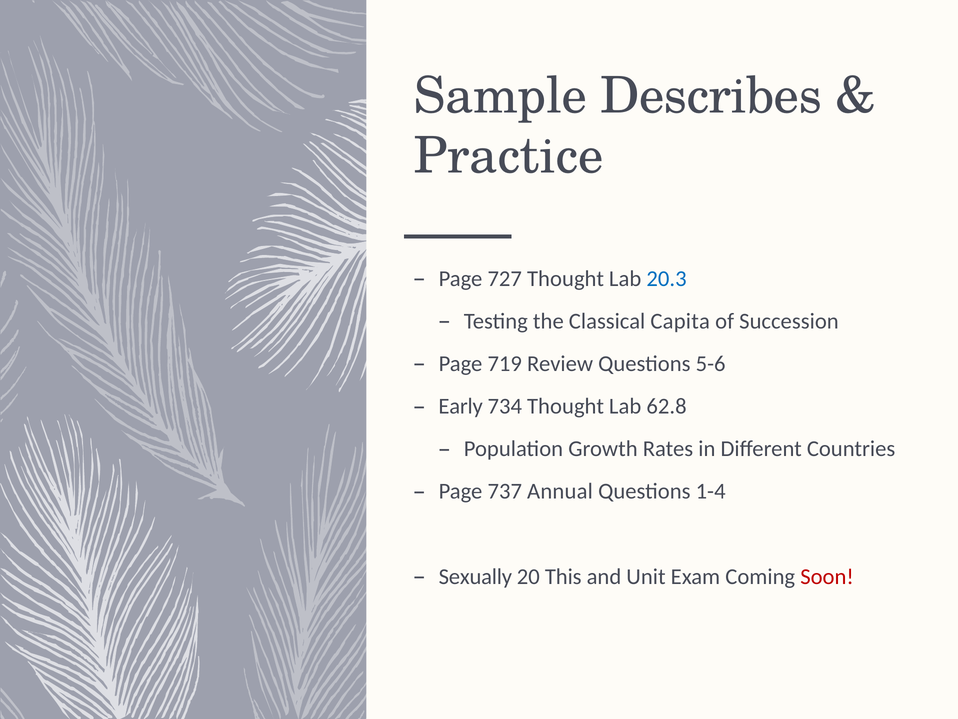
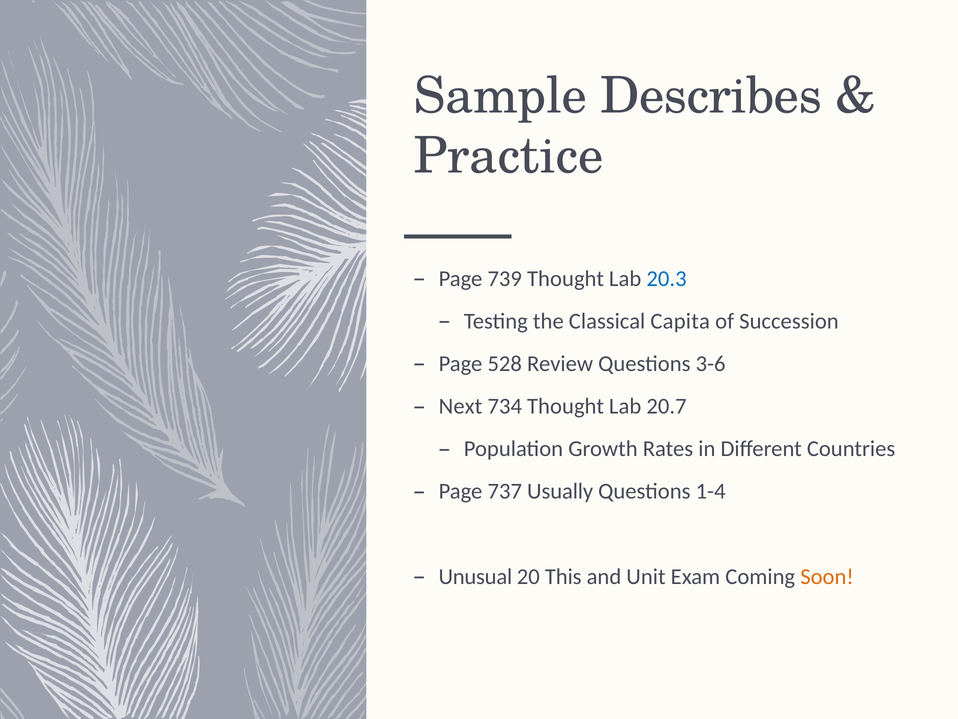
727: 727 -> 739
719: 719 -> 528
5-6: 5-6 -> 3-6
Early: Early -> Next
62.8: 62.8 -> 20.7
Annual: Annual -> Usually
Sexually: Sexually -> Unusual
Soon colour: red -> orange
